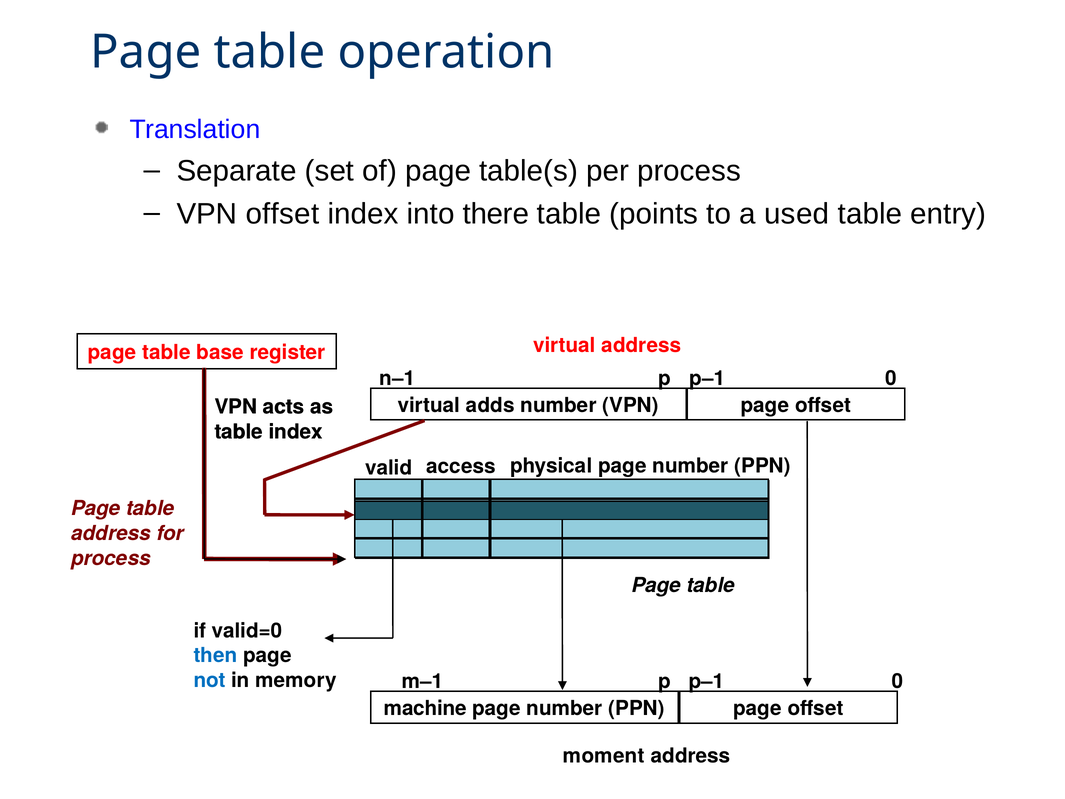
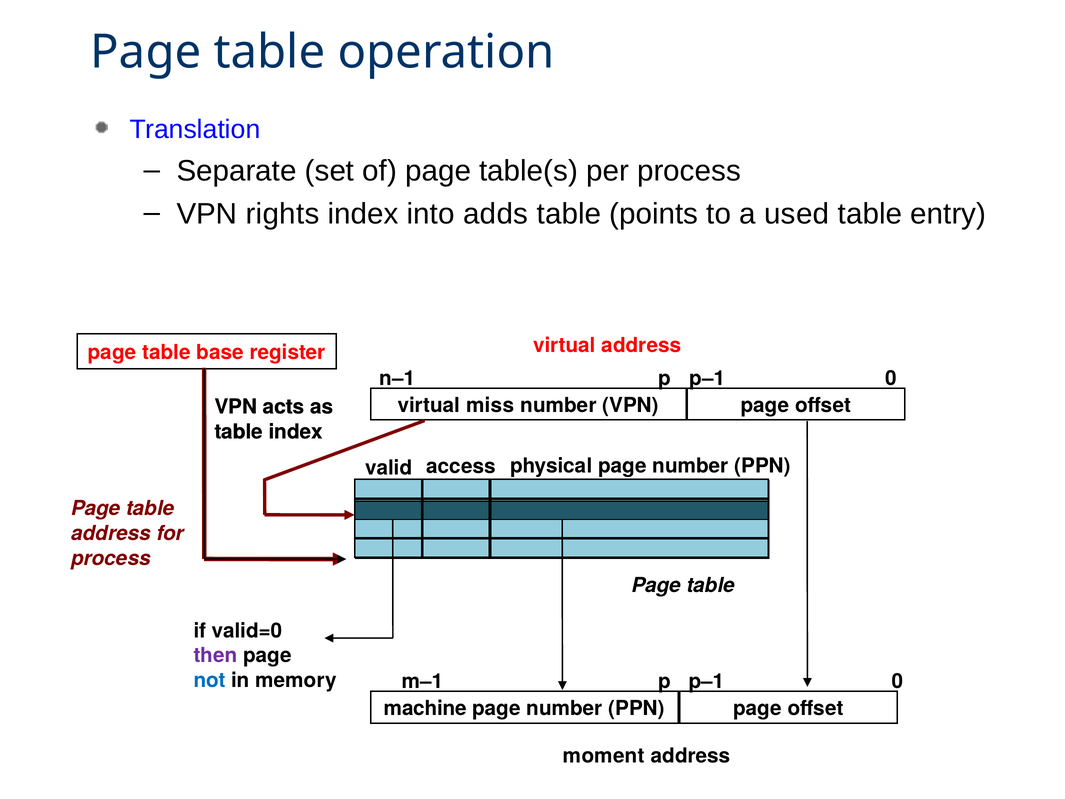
VPN offset: offset -> rights
there: there -> adds
adds: adds -> miss
then colour: blue -> purple
